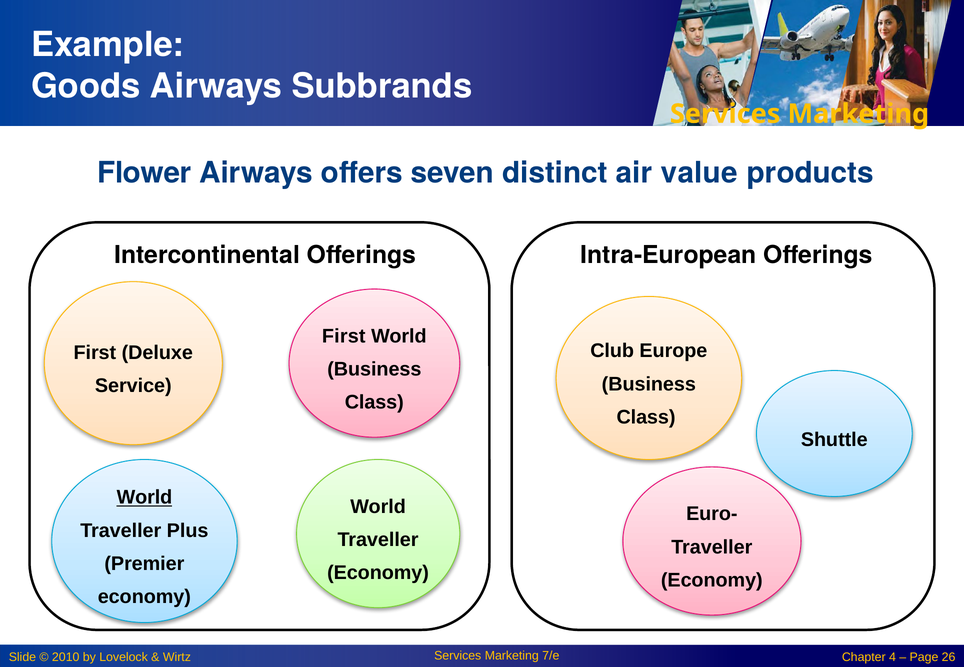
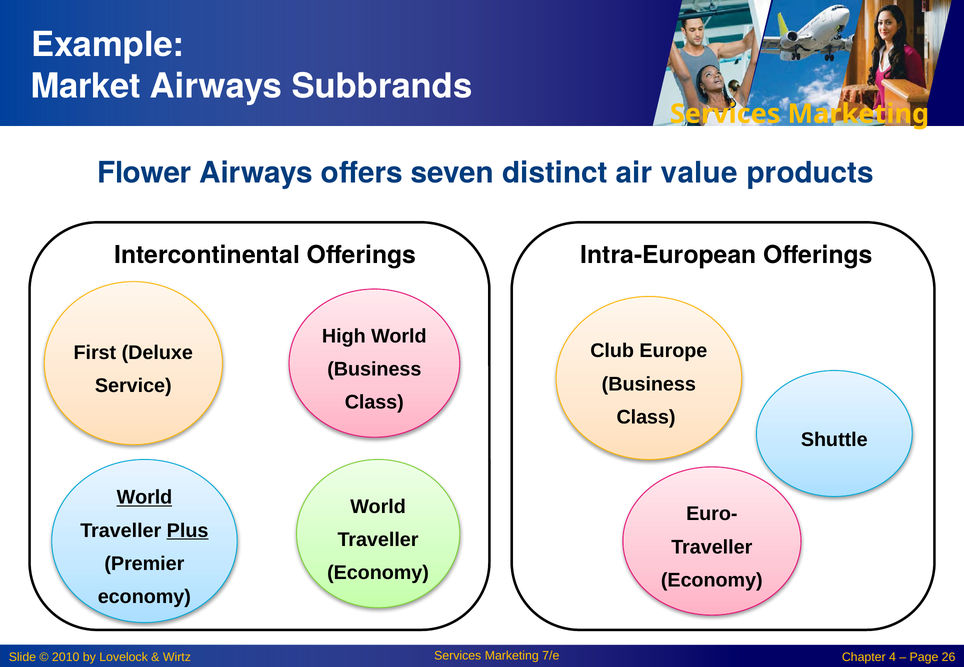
Goods: Goods -> Market
First at (344, 336): First -> High
Plus underline: none -> present
